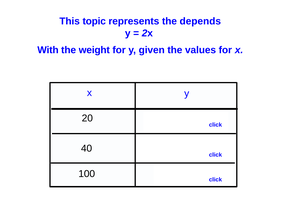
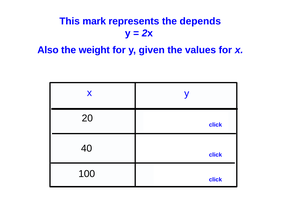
topic: topic -> mark
With: With -> Also
